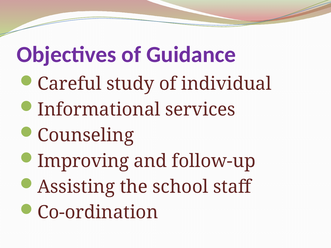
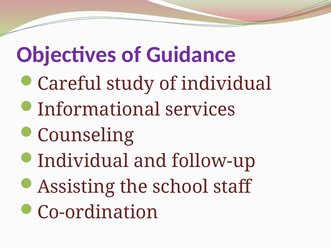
Improving at (83, 161): Improving -> Individual
